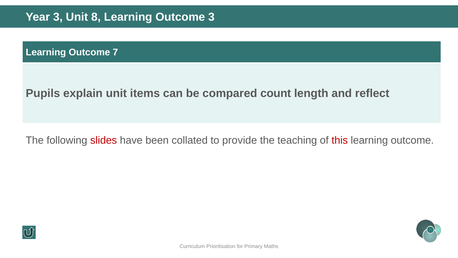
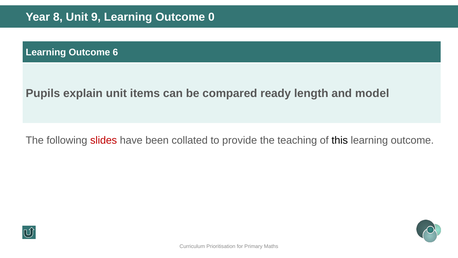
Year 3: 3 -> 8
8: 8 -> 9
Outcome 3: 3 -> 0
7: 7 -> 6
count: count -> ready
reflect: reflect -> model
this colour: red -> black
